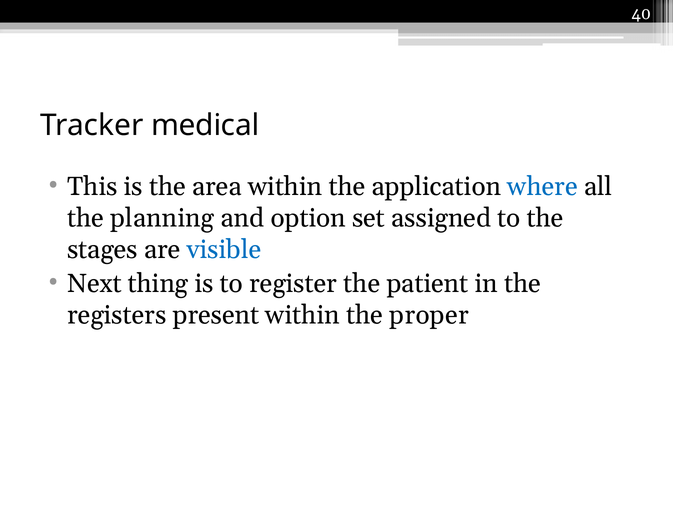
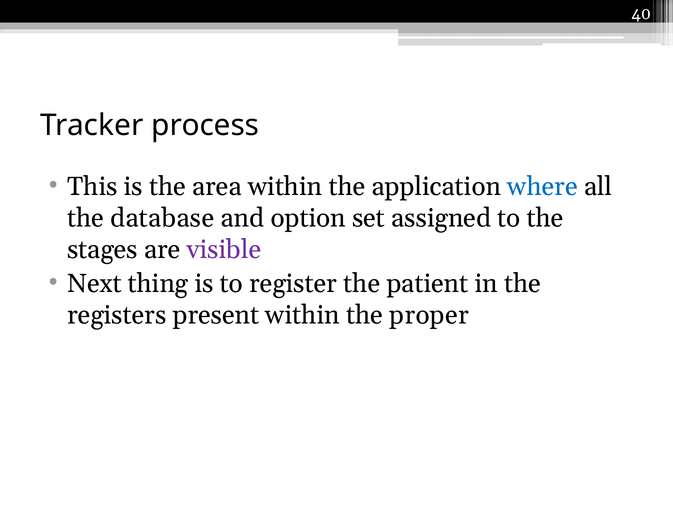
medical: medical -> process
planning: planning -> database
visible colour: blue -> purple
